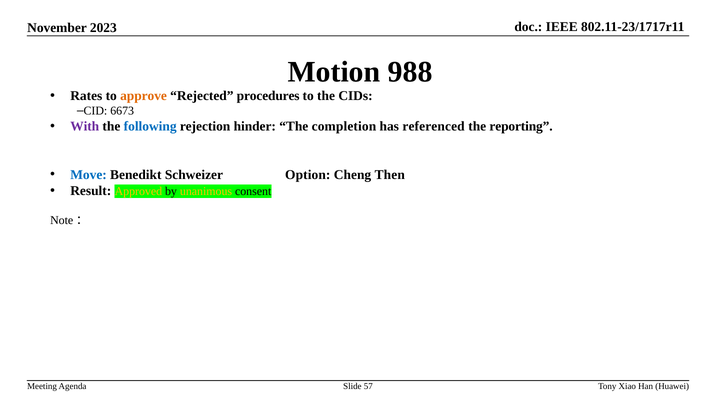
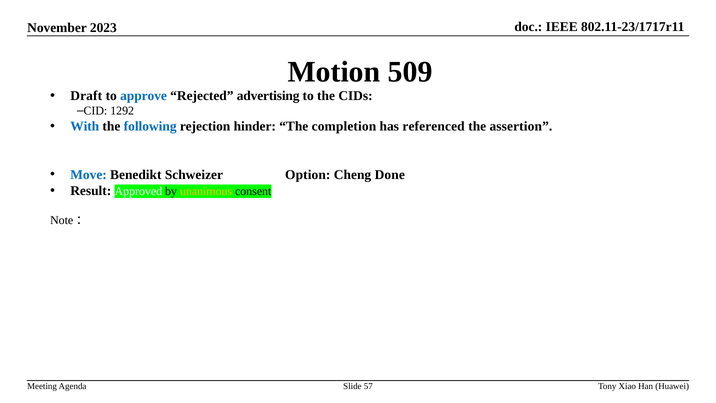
988: 988 -> 509
Rates: Rates -> Draft
approve colour: orange -> blue
procedures: procedures -> advertising
6673: 6673 -> 1292
With colour: purple -> blue
reporting: reporting -> assertion
Then: Then -> Done
Approved colour: yellow -> white
